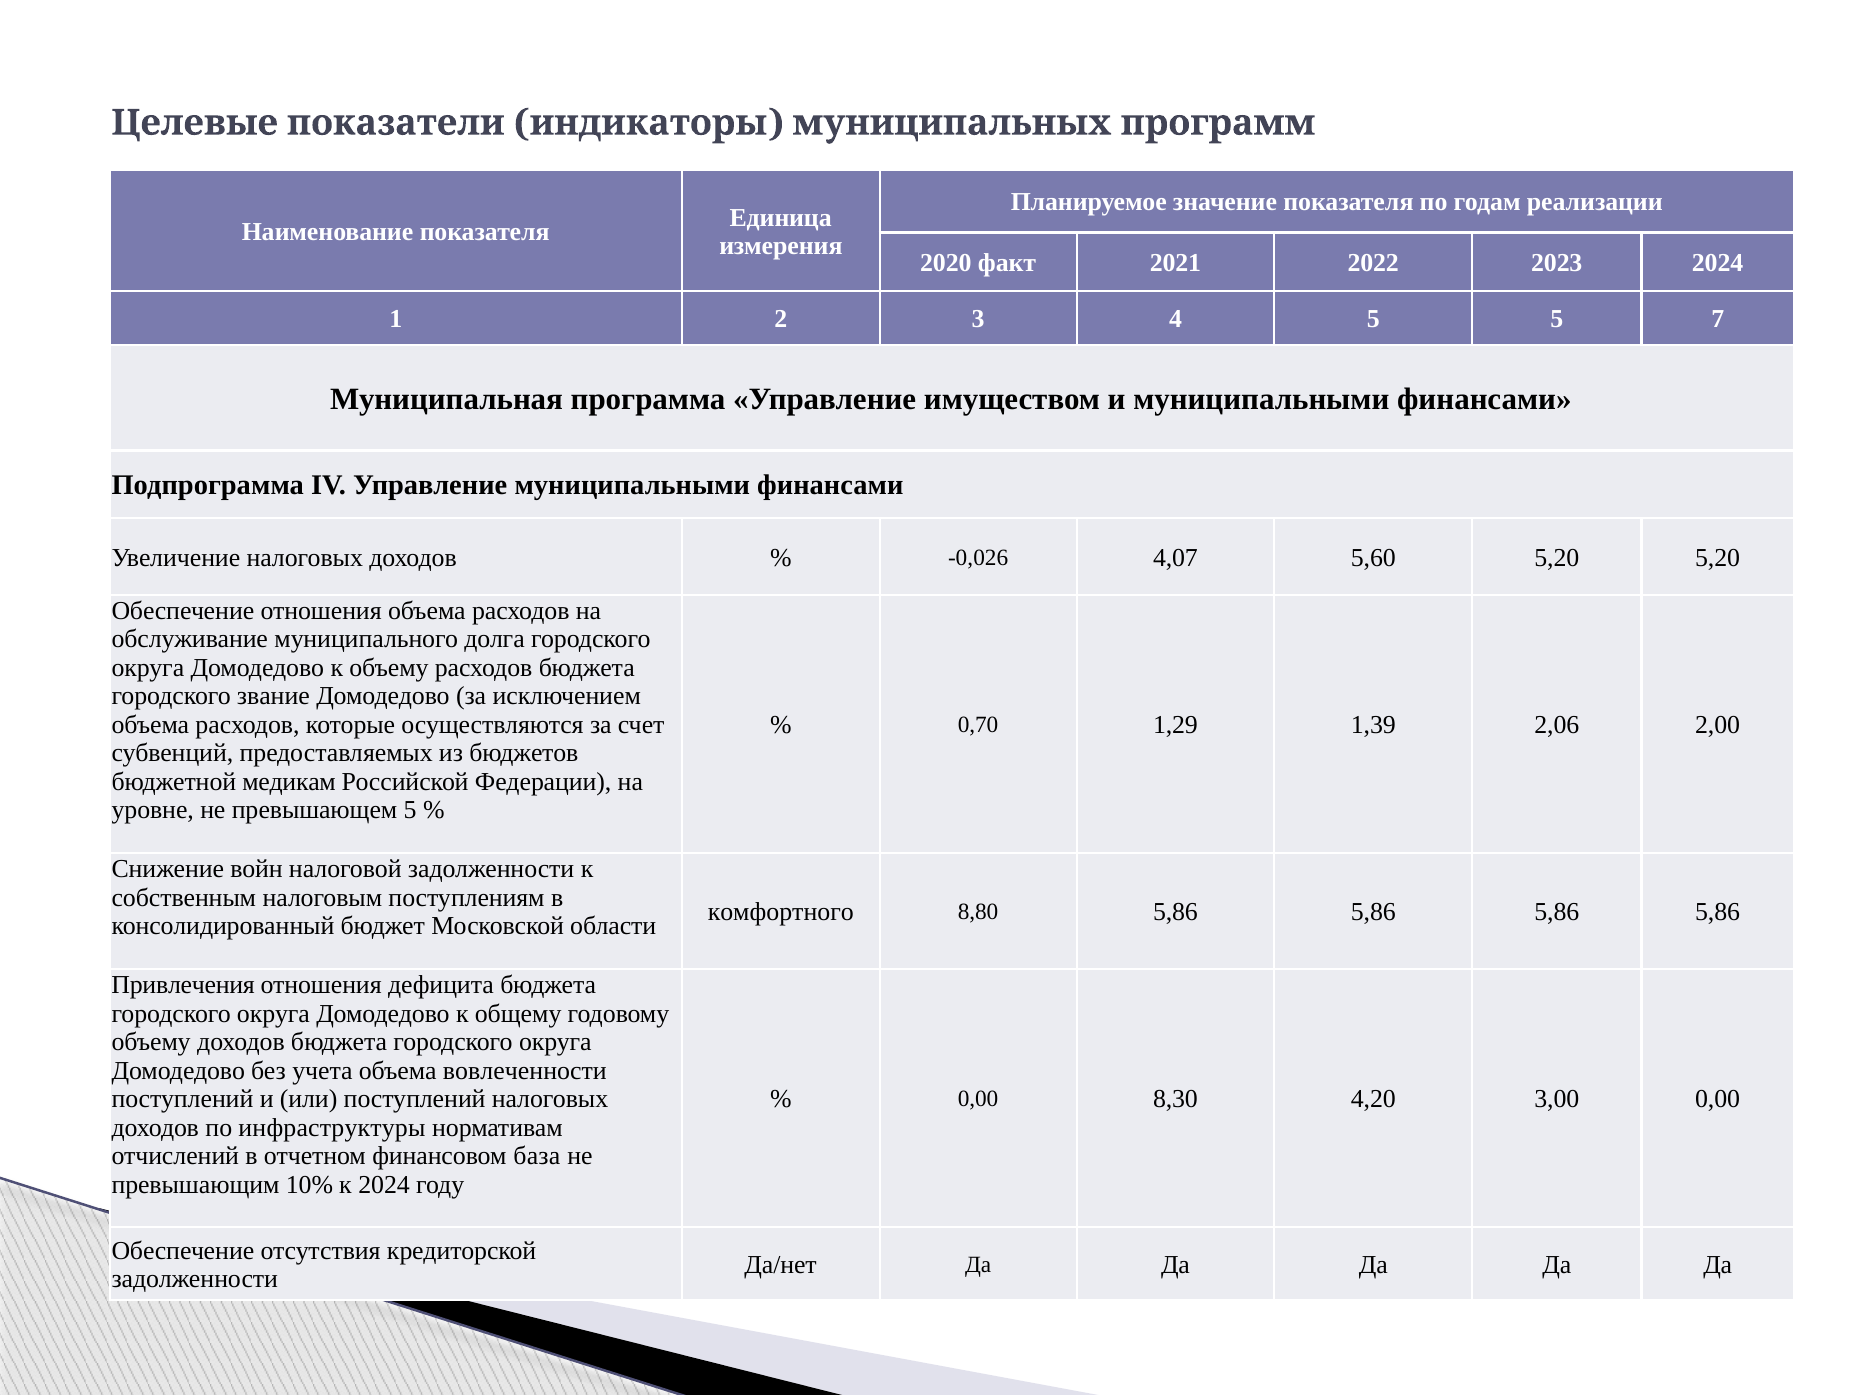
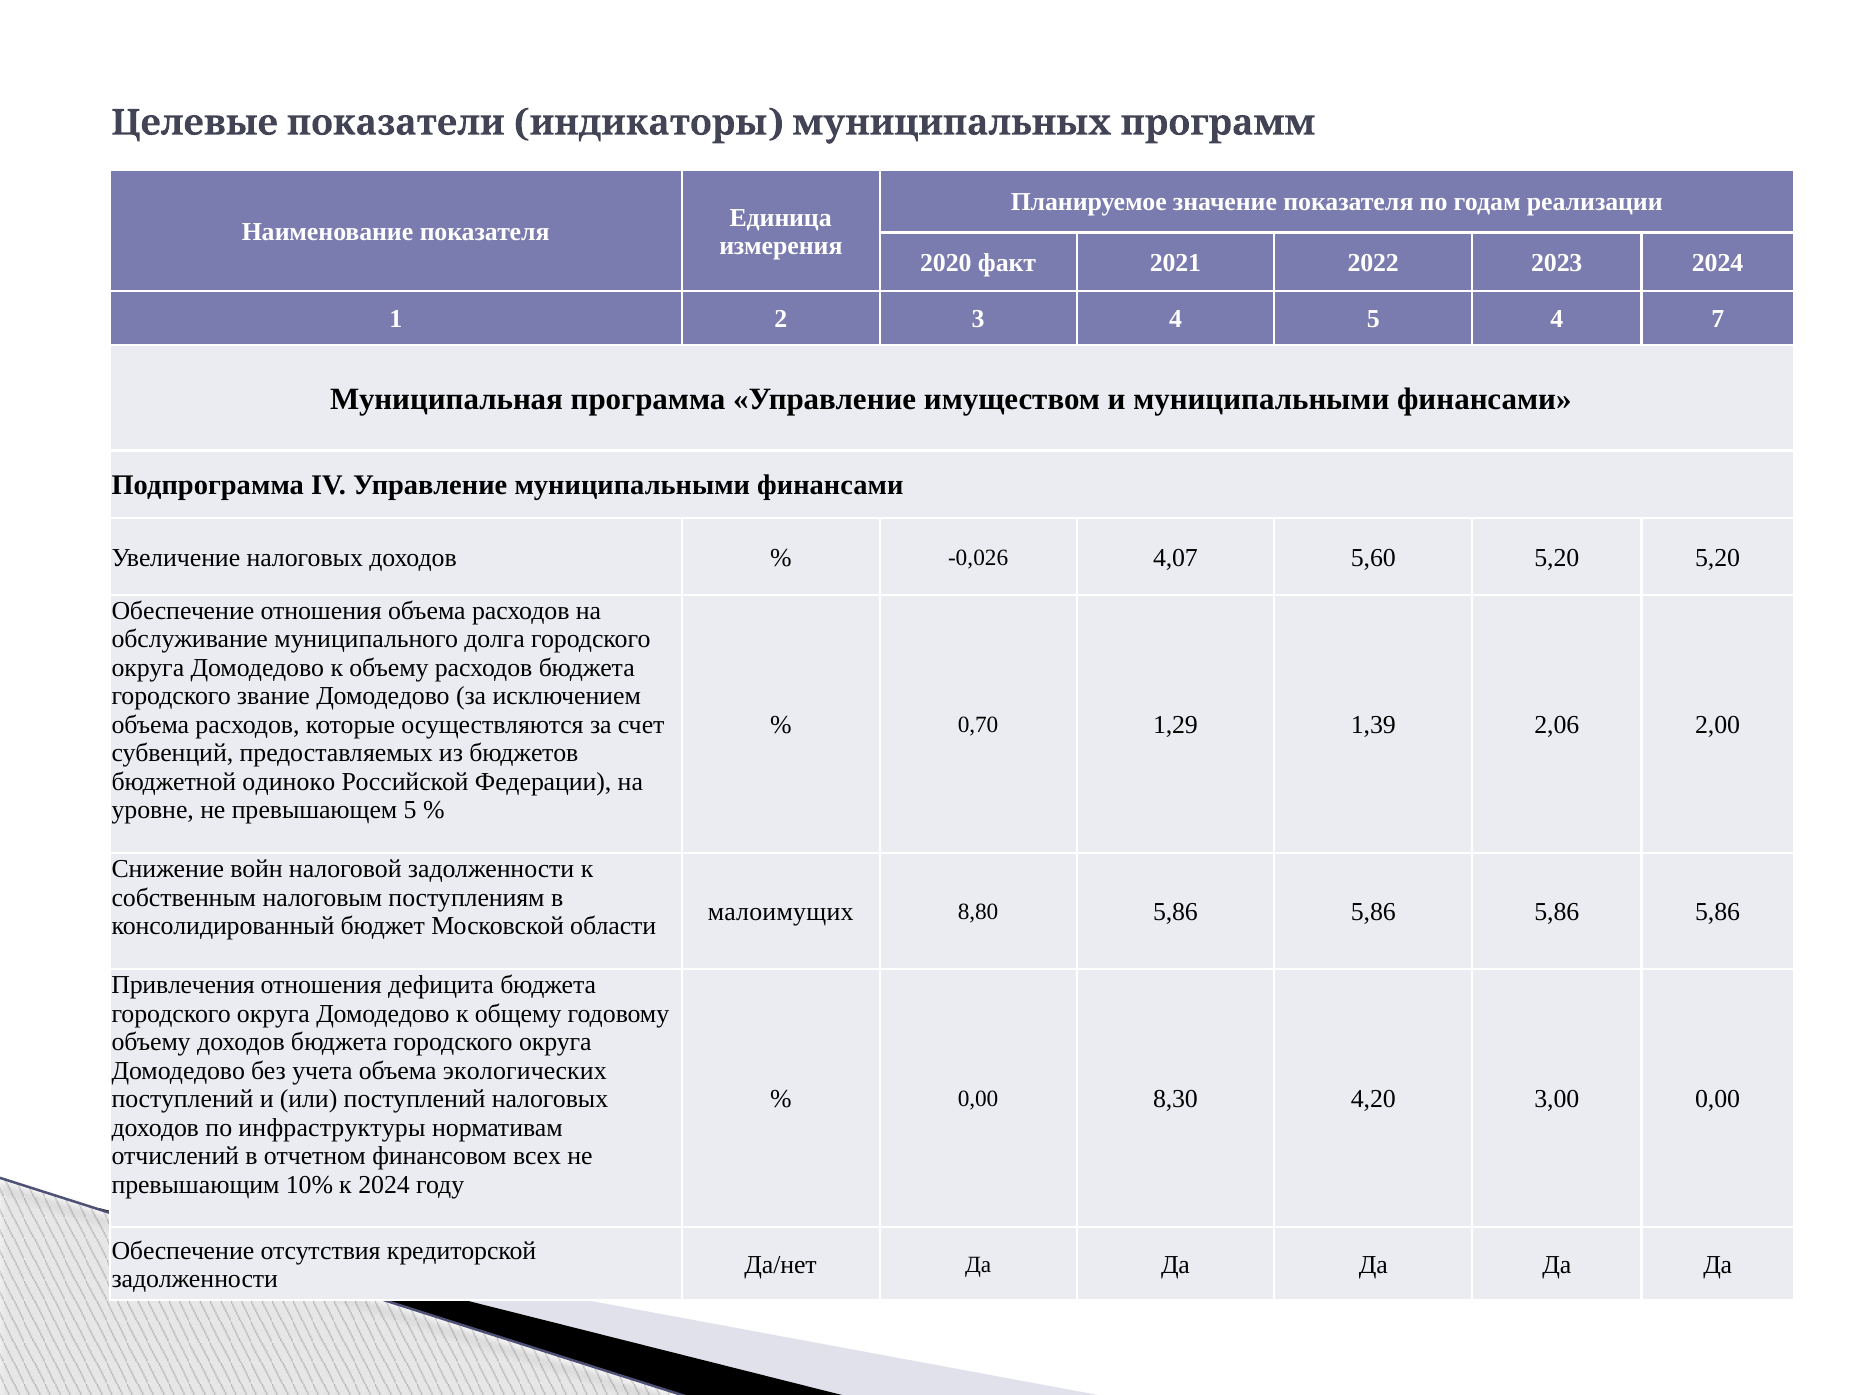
5 5: 5 -> 4
медикам: медикам -> одиноко
комфортного: комфортного -> малоимущих
вовлеченности: вовлеченности -> экологических
база: база -> всех
